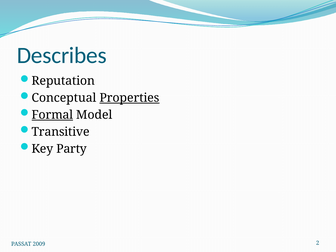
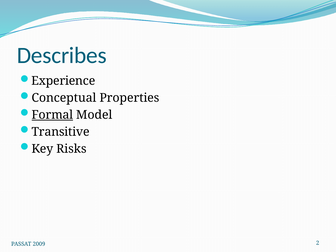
Reputation: Reputation -> Experience
Properties underline: present -> none
Party: Party -> Risks
